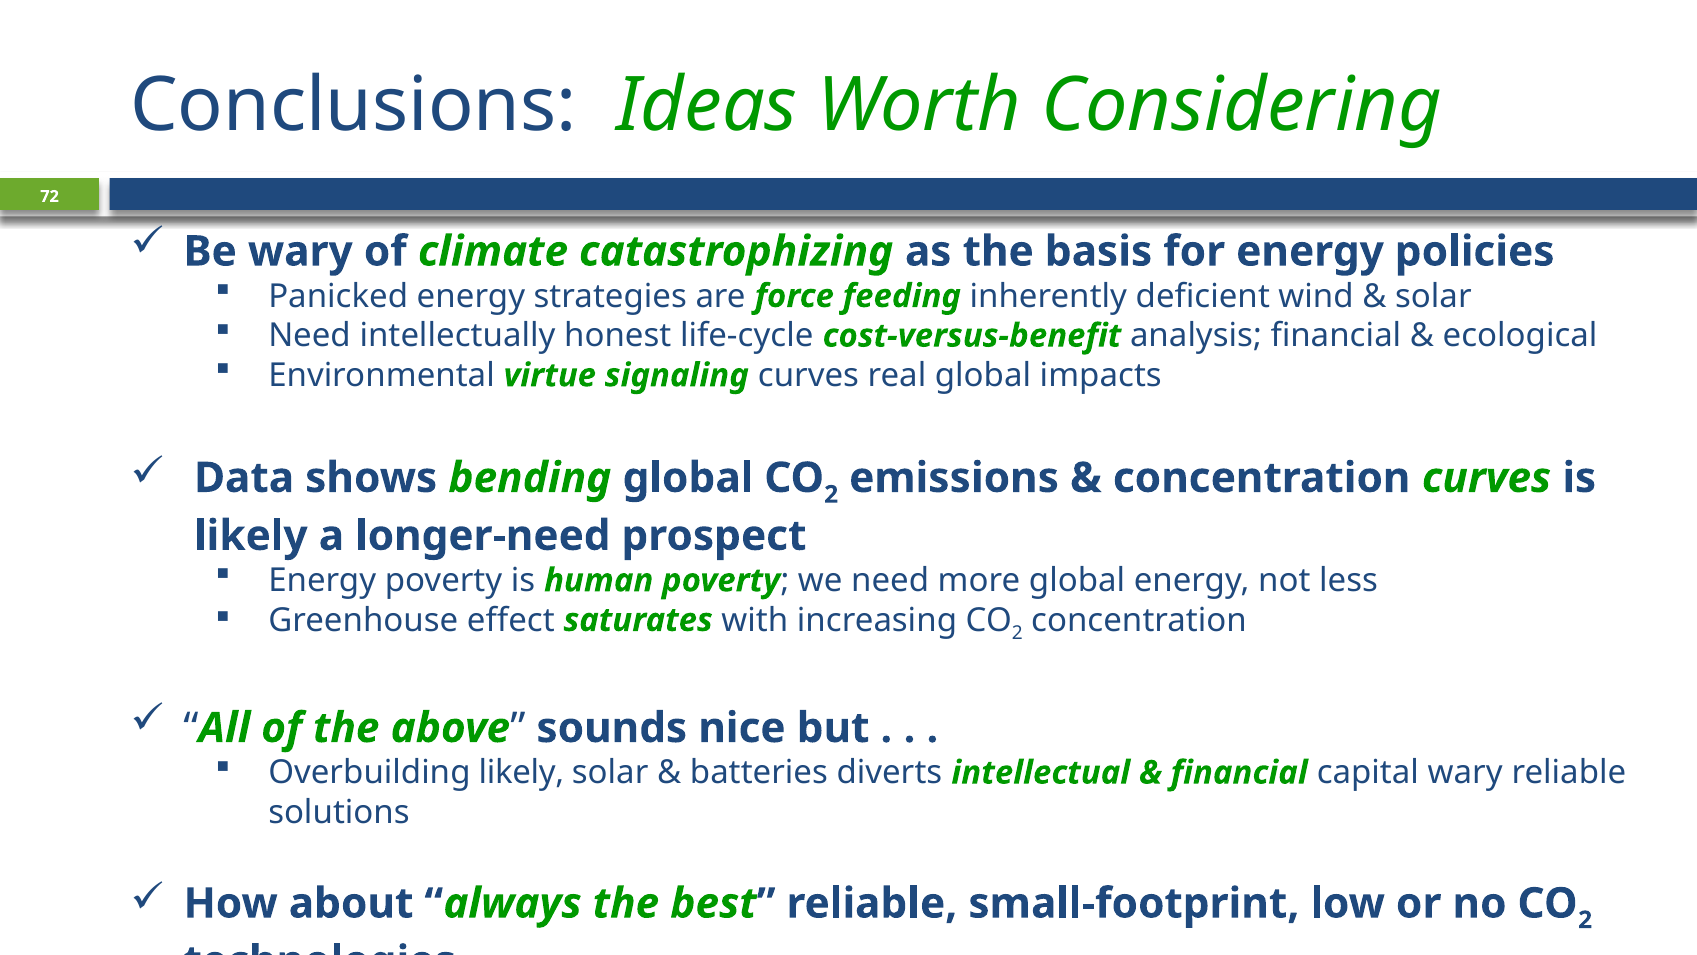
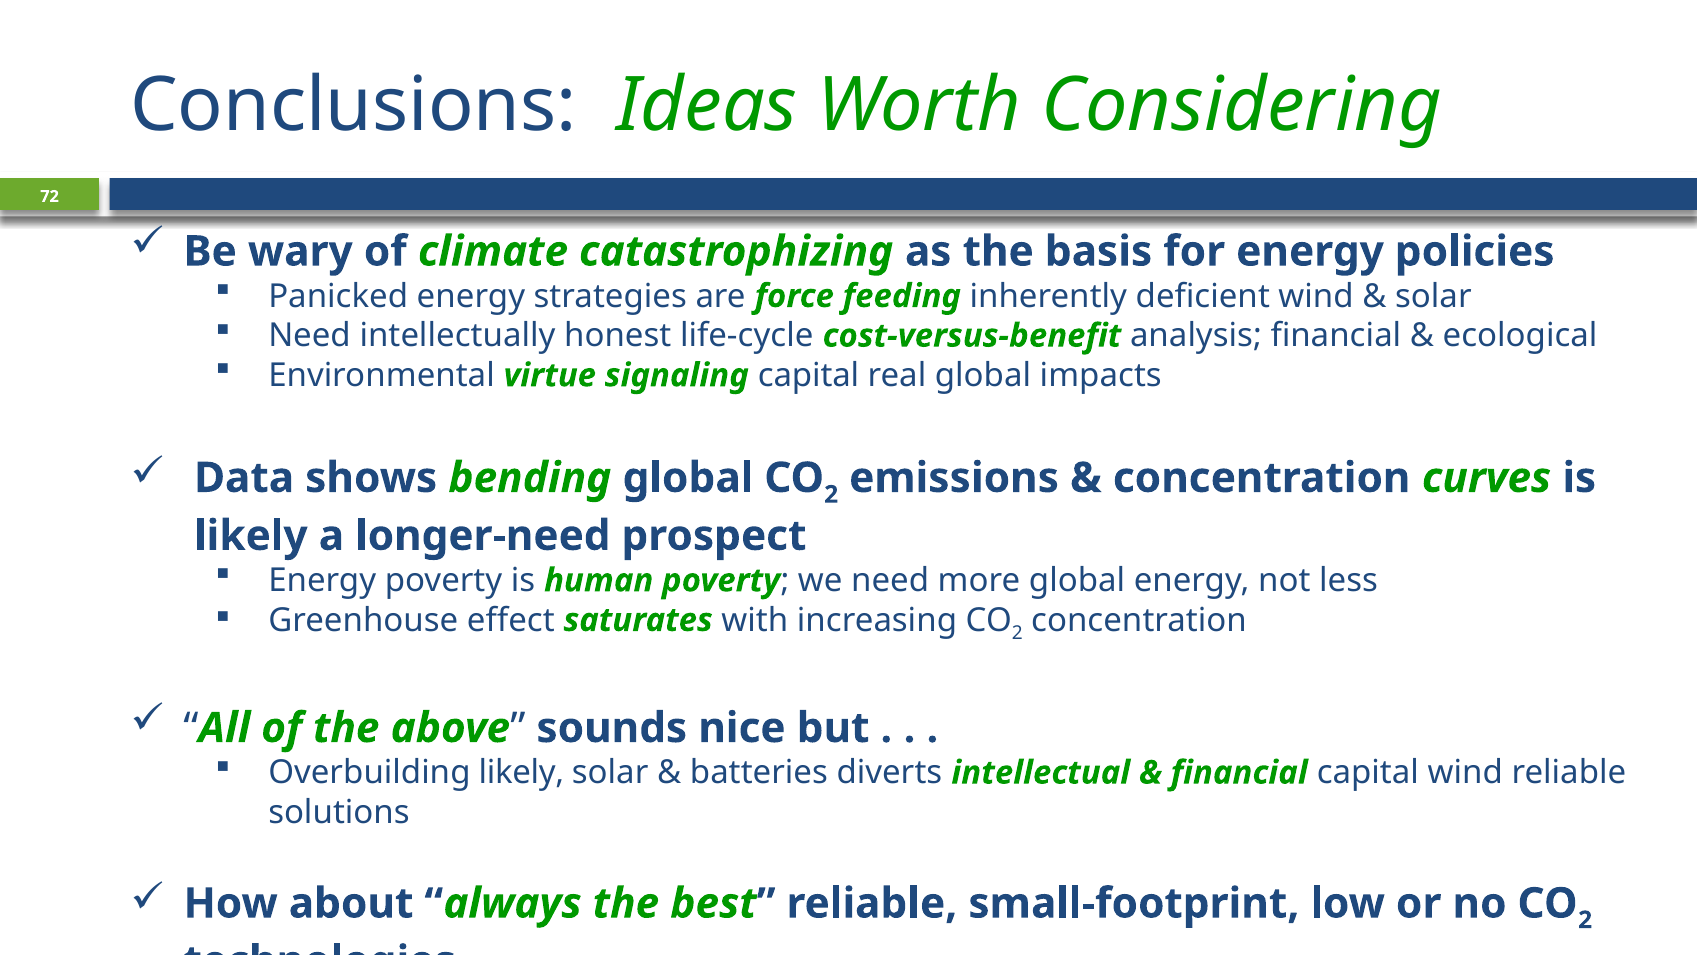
signaling curves: curves -> capital
capital wary: wary -> wind
